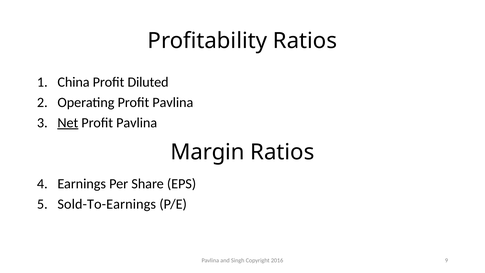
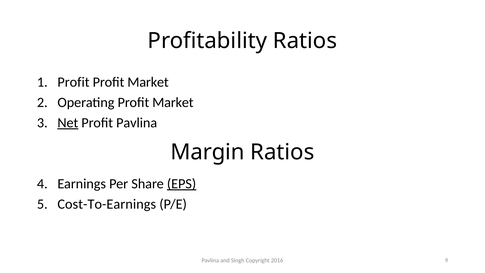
China at (74, 82): China -> Profit
Diluted at (148, 82): Diluted -> Market
Operating Profit Pavlina: Pavlina -> Market
EPS underline: none -> present
Sold-To-Earnings: Sold-To-Earnings -> Cost-To-Earnings
